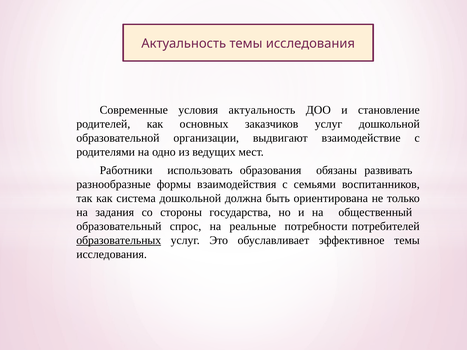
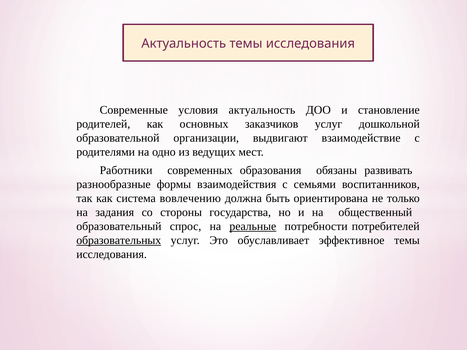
использовать: использовать -> современных
система дошкольной: дошкольной -> вовлечению
реальные underline: none -> present
